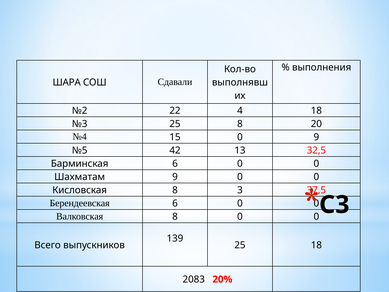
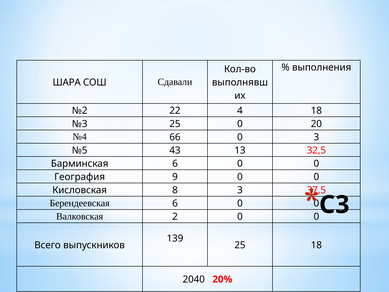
25 8: 8 -> 0
15: 15 -> 66
0 9: 9 -> 3
42: 42 -> 43
Шахматам: Шахматам -> География
Валковская 8: 8 -> 2
2083: 2083 -> 2040
